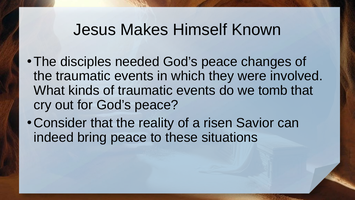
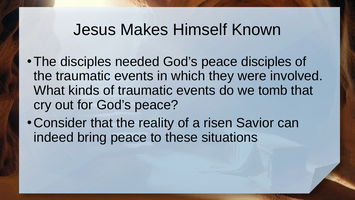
peace changes: changes -> disciples
